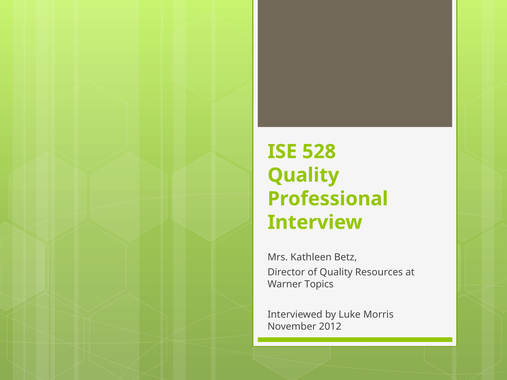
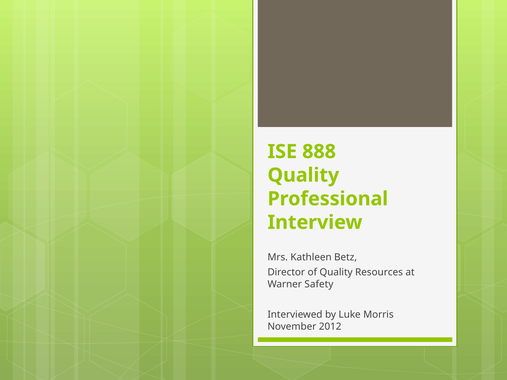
528: 528 -> 888
Topics: Topics -> Safety
